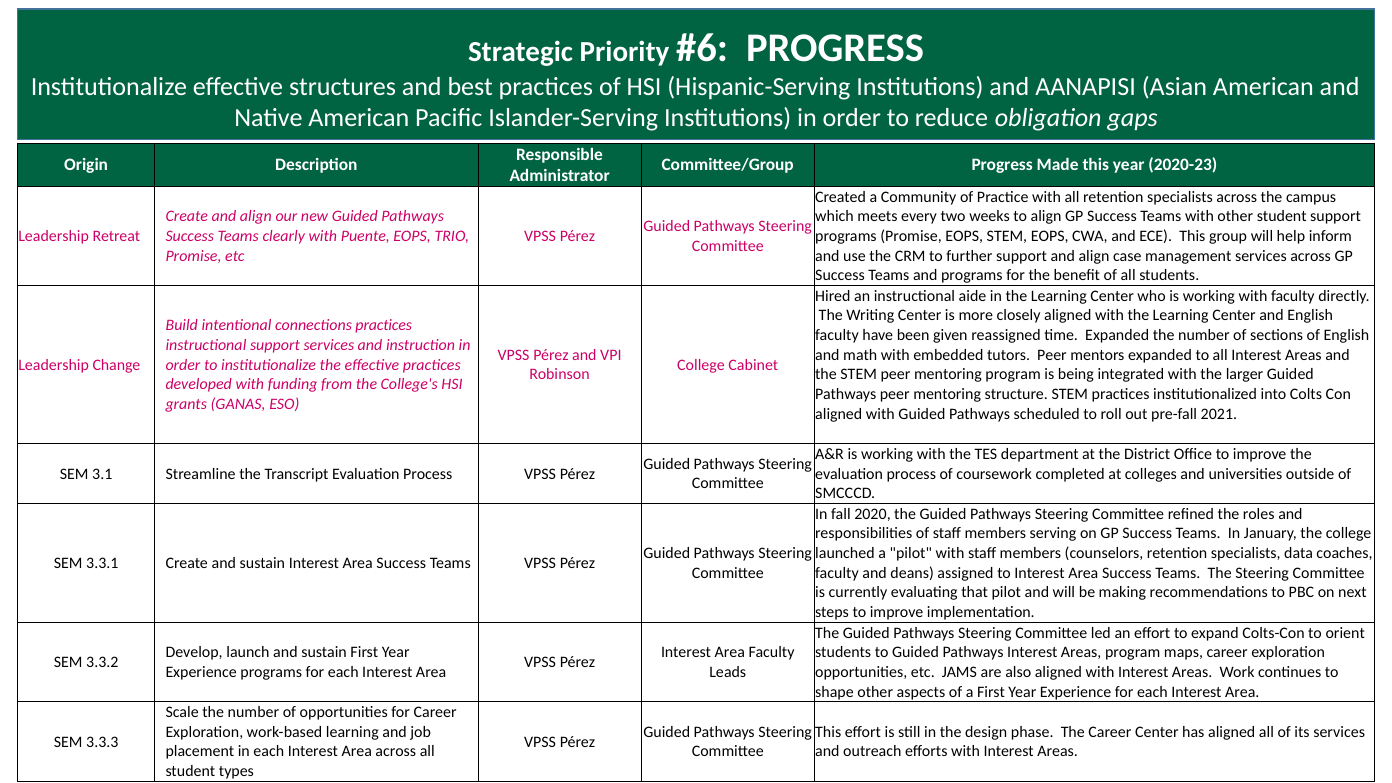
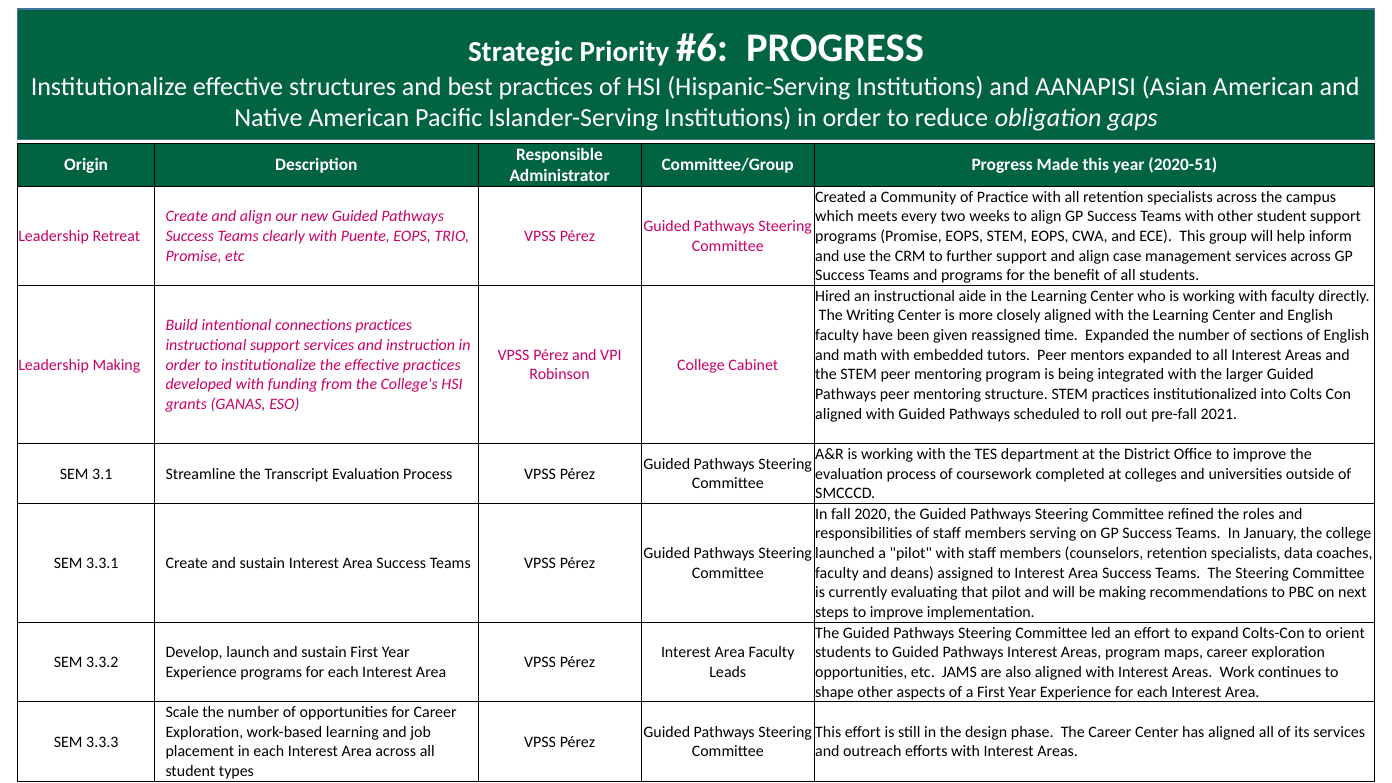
2020-23: 2020-23 -> 2020-51
Leadership Change: Change -> Making
